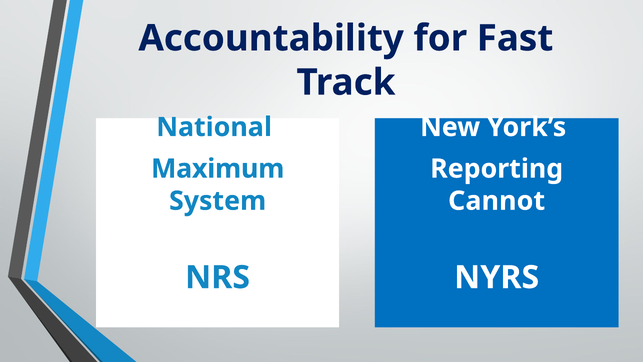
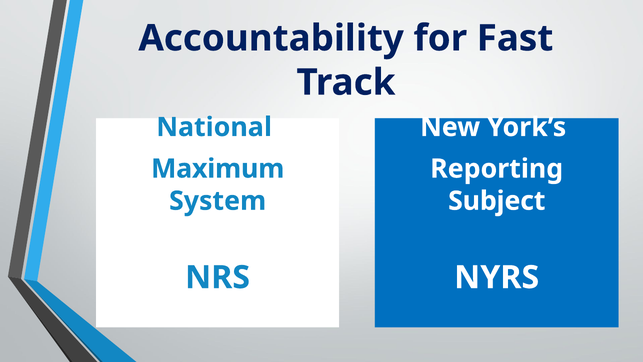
Cannot: Cannot -> Subject
